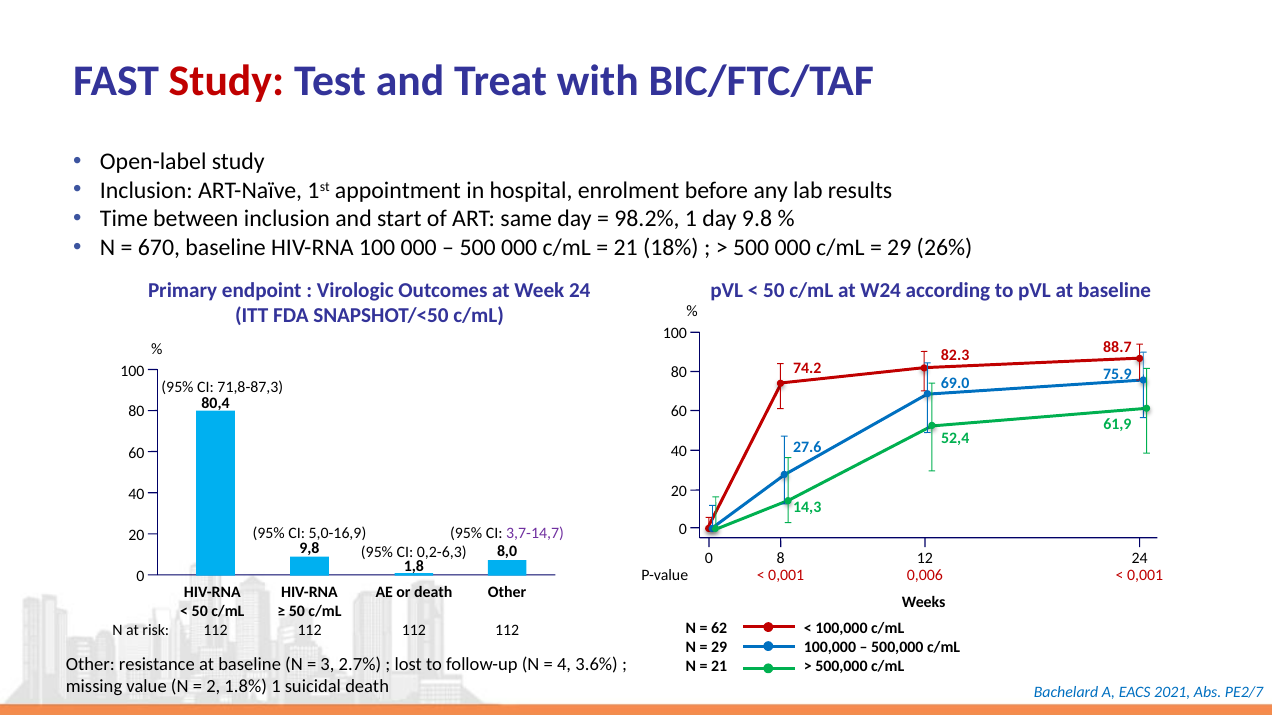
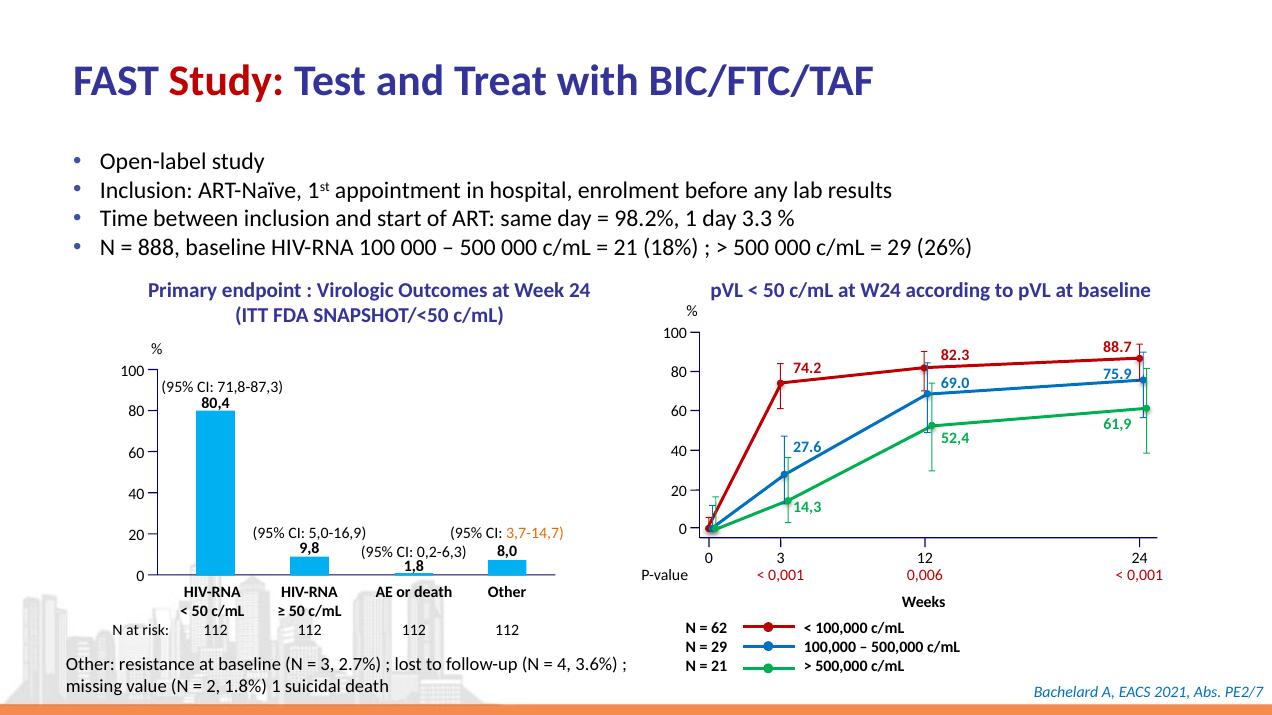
9.8: 9.8 -> 3.3
670: 670 -> 888
3,7-14,7 colour: purple -> orange
0 8: 8 -> 3
